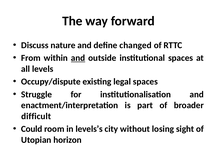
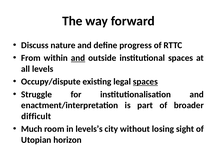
changed: changed -> progress
spaces at (145, 82) underline: none -> present
Could: Could -> Much
